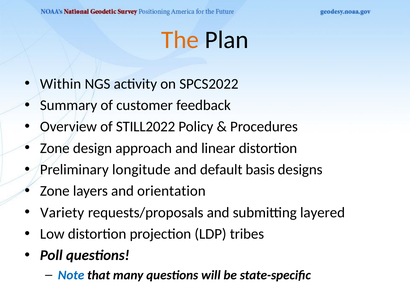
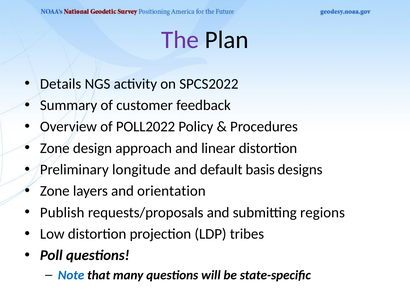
The colour: orange -> purple
Within: Within -> Details
STILL2022: STILL2022 -> POLL2022
Variety: Variety -> Publish
layered: layered -> regions
